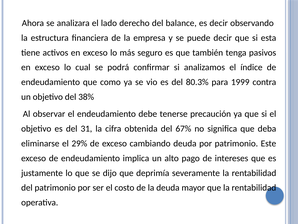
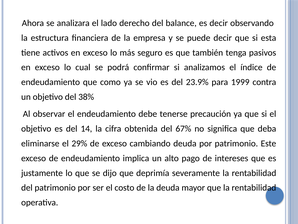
80.3%: 80.3% -> 23.9%
31: 31 -> 14
